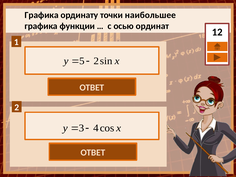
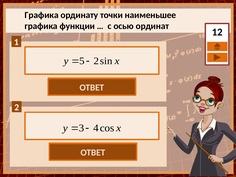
наибольшее: наибольшее -> наименьшее
